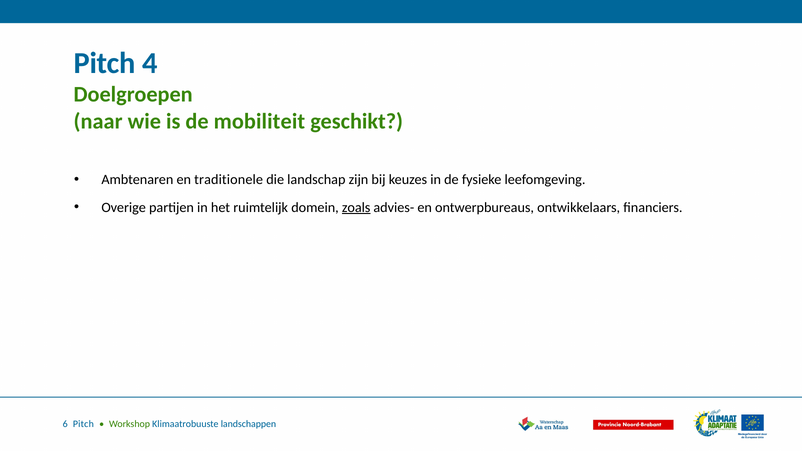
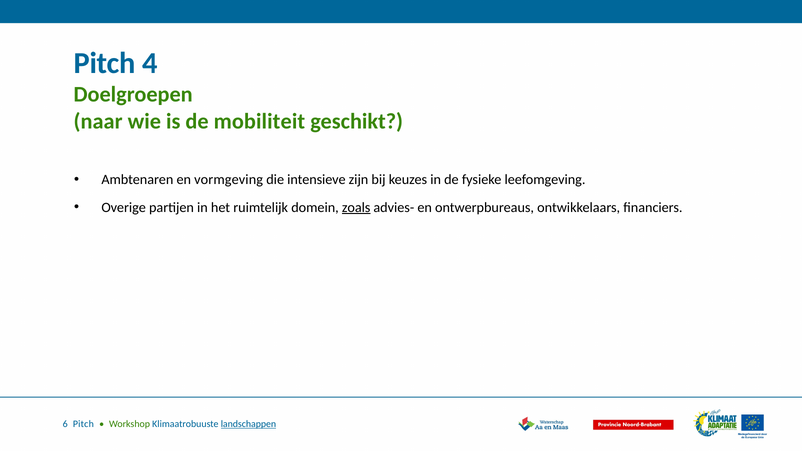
traditionele: traditionele -> vormgeving
landschap: landschap -> intensieve
landschappen underline: none -> present
